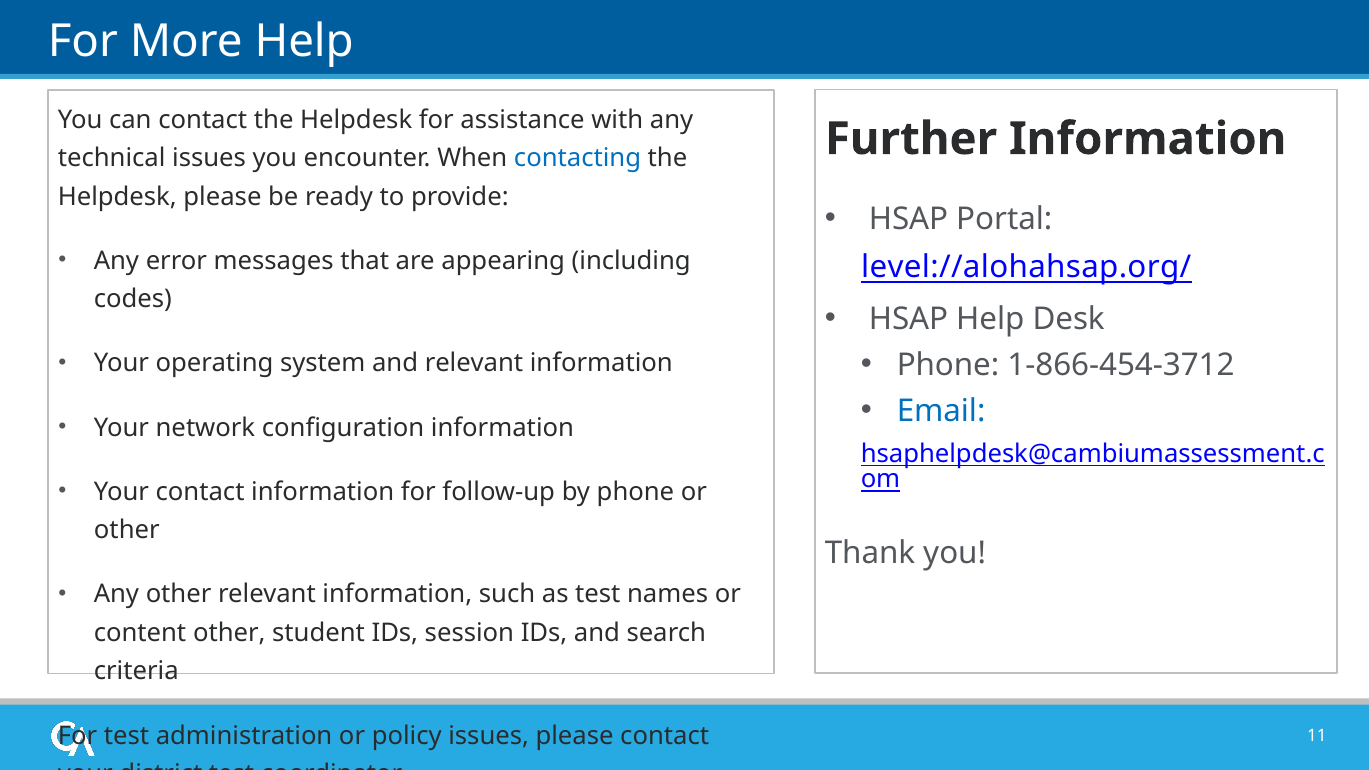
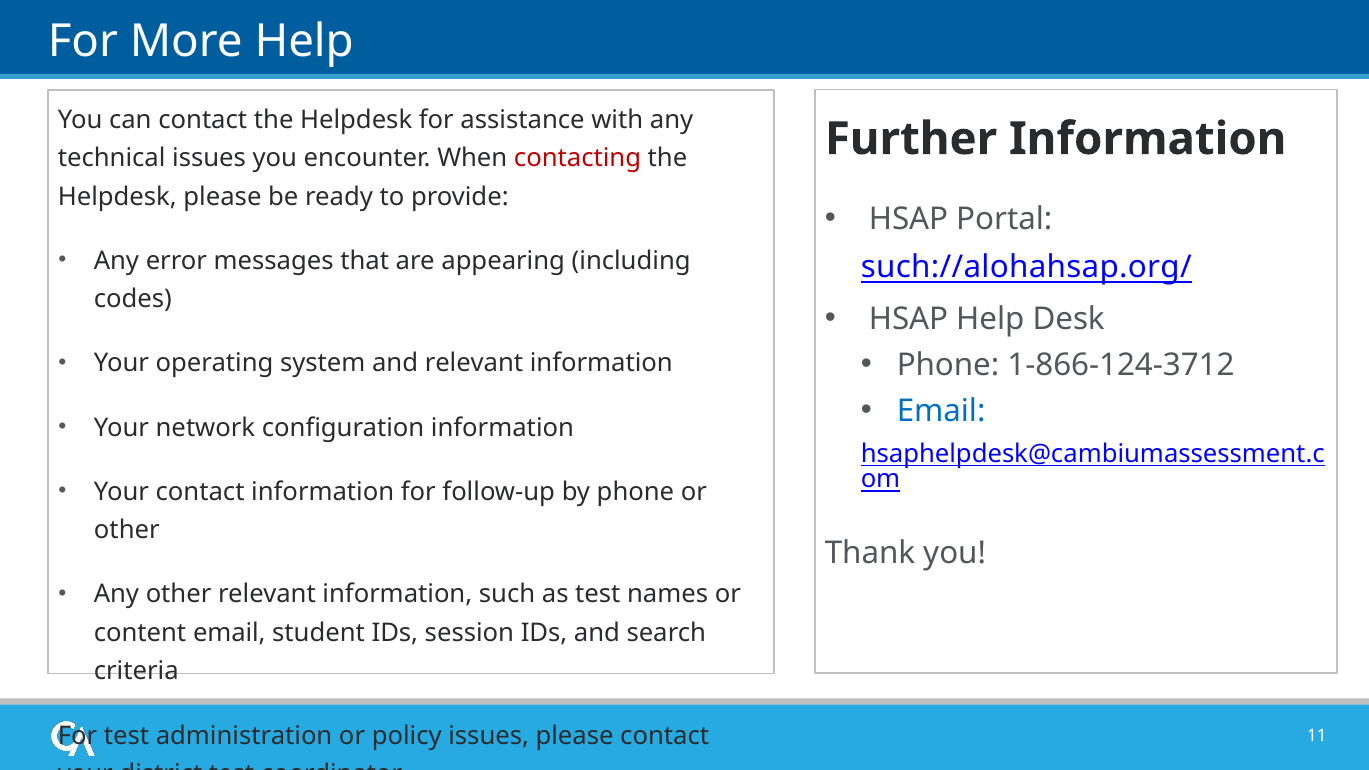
contacting colour: blue -> red
level://alohahsap.org/: level://alohahsap.org/ -> such://alohahsap.org/
1-866-454-3712: 1-866-454-3712 -> 1-866-124-3712
content other: other -> email
